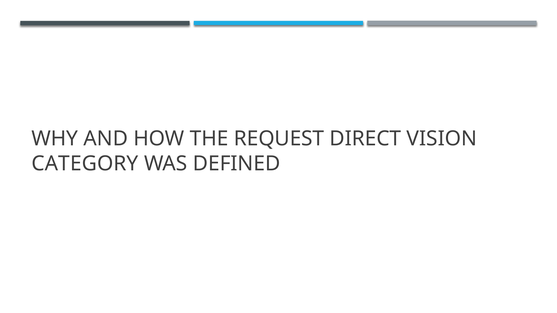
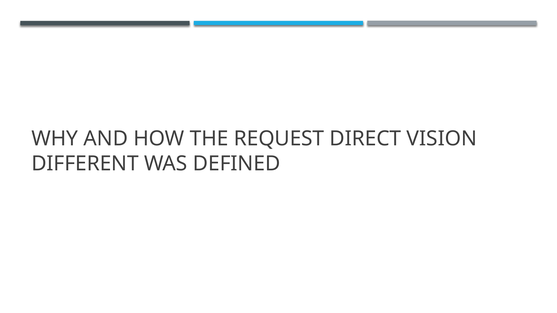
CATEGORY: CATEGORY -> DIFFERENT
